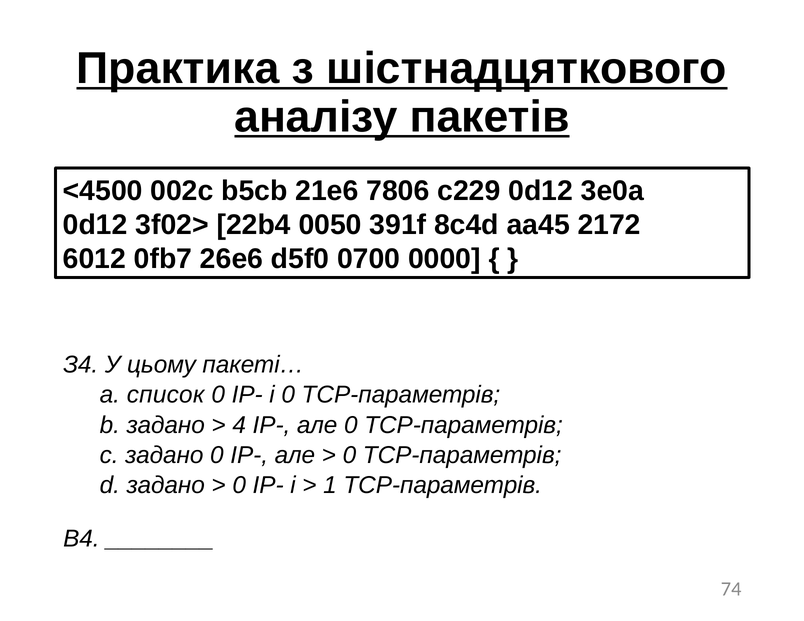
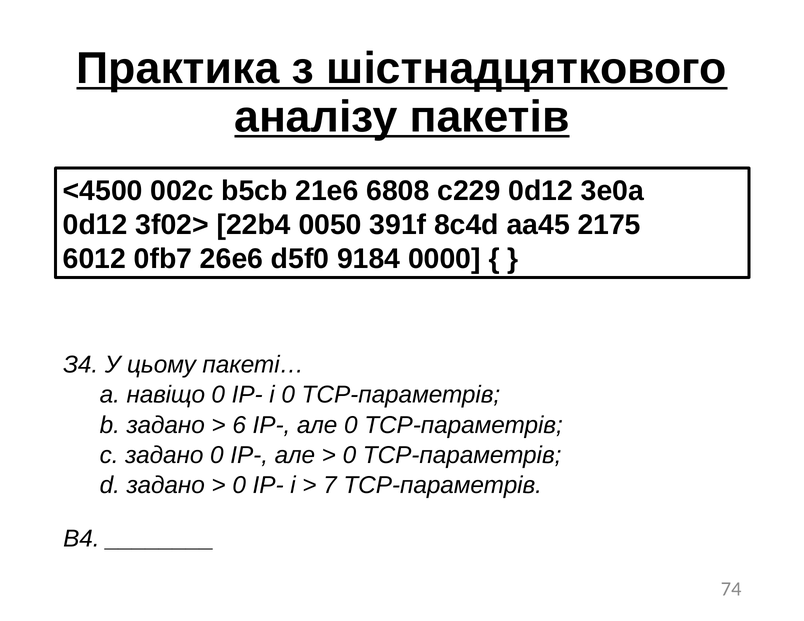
7806: 7806 -> 6808
2172: 2172 -> 2175
0700: 0700 -> 9184
список: список -> навіщо
4: 4 -> 6
1: 1 -> 7
